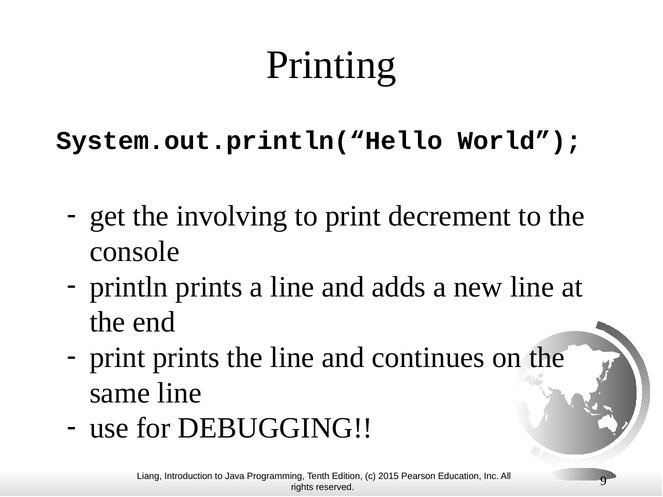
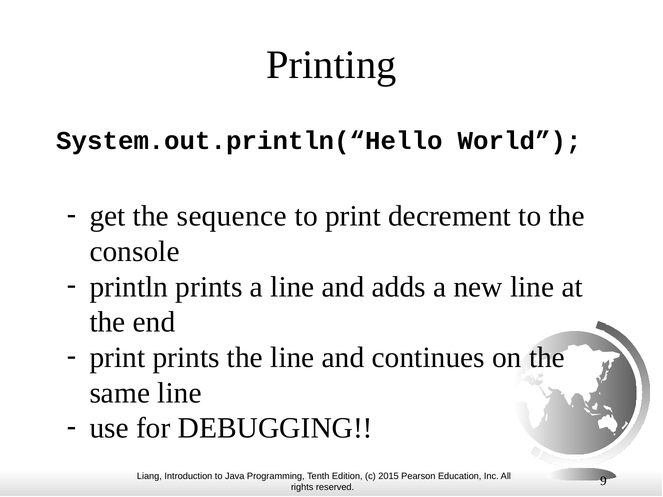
involving: involving -> sequence
